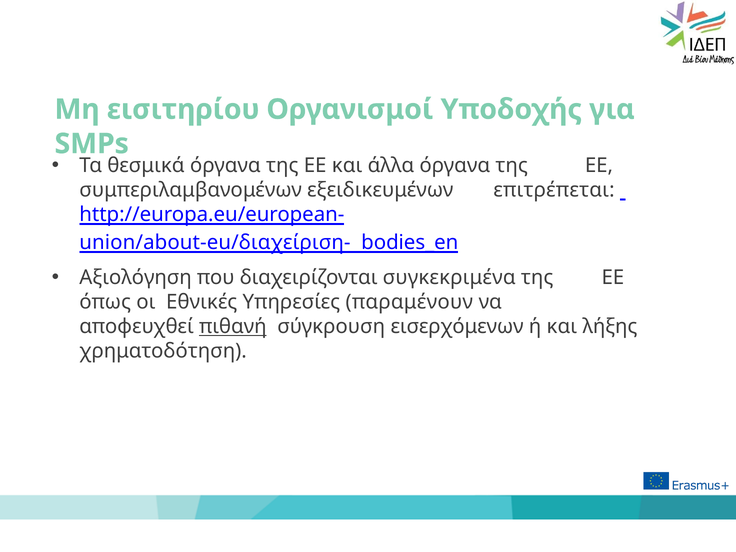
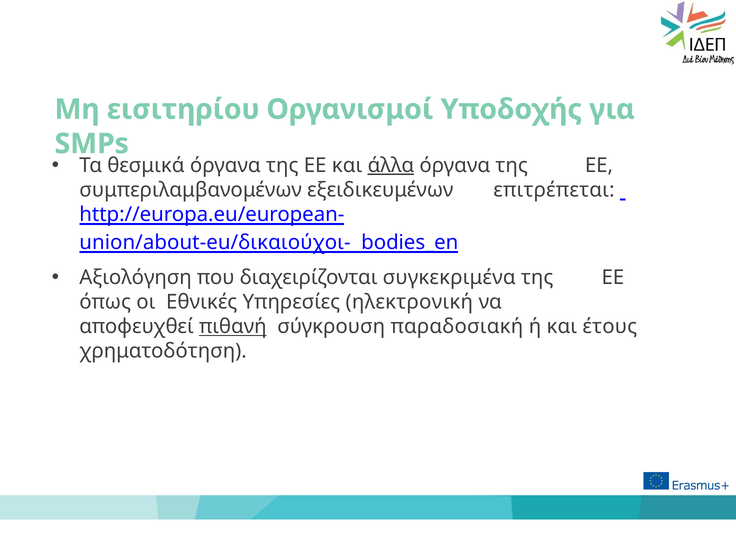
άλλα underline: none -> present
union/about-eu/διαχείριση-: union/about-eu/διαχείριση- -> union/about-eu/δικαιούχοι-
παραμένουν: παραμένουν -> ηλεκτρονική
εισερχόμενων: εισερχόμενων -> παραδοσιακή
λήξης: λήξης -> έτους
